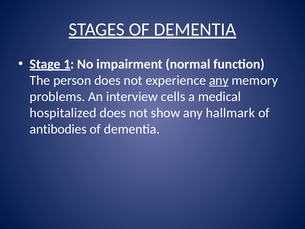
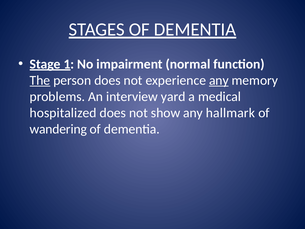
The underline: none -> present
cells: cells -> yard
antibodies: antibodies -> wandering
